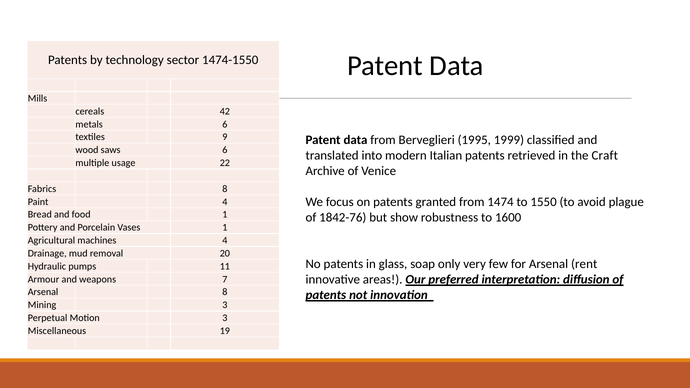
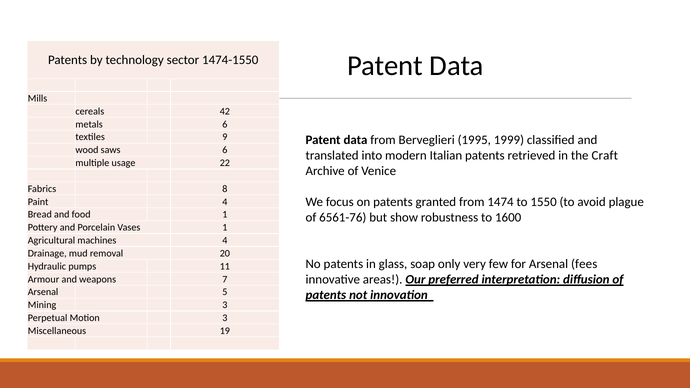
1842-76: 1842-76 -> 6561-76
rent: rent -> fees
Arsenal 8: 8 -> 5
